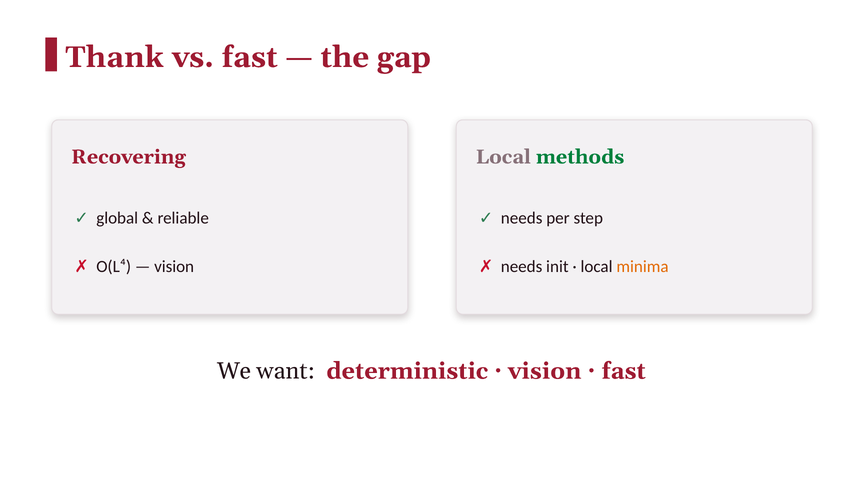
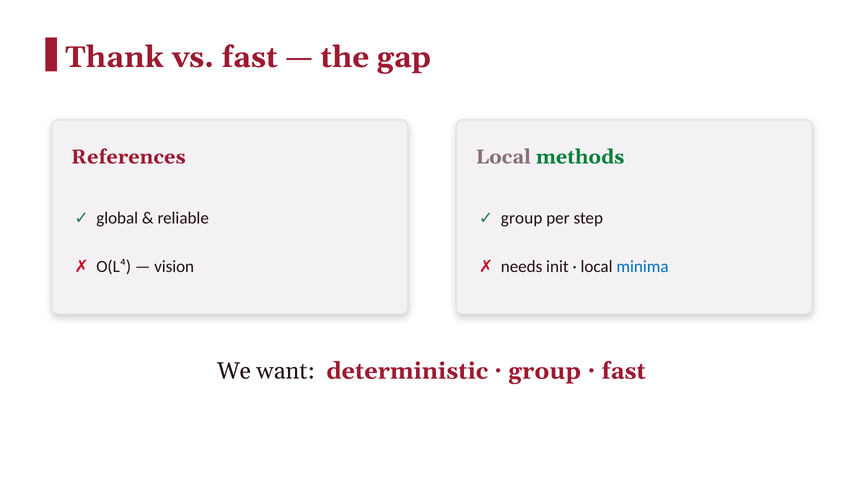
Recovering: Recovering -> References
needs at (522, 218): needs -> group
minima colour: orange -> blue
vision at (545, 371): vision -> group
